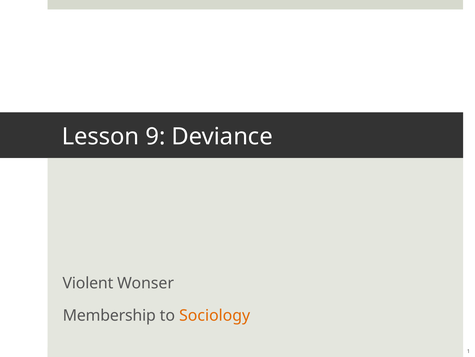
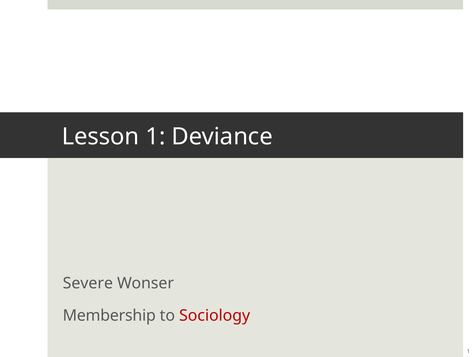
Lesson 9: 9 -> 1
Violent: Violent -> Severe
Sociology colour: orange -> red
